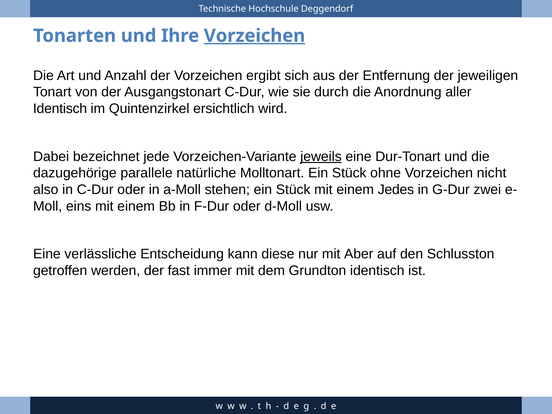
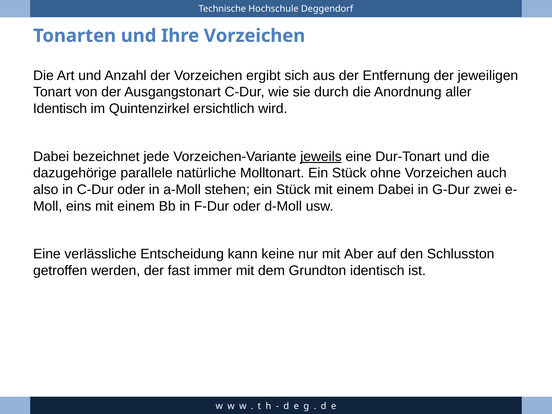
Vorzeichen at (255, 36) underline: present -> none
nicht: nicht -> auch
einem Jedes: Jedes -> Dabei
diese: diese -> keine
